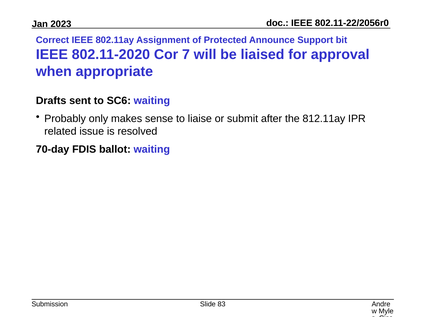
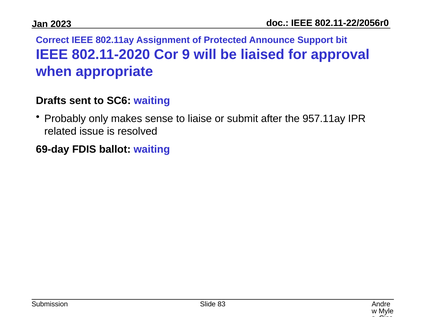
7: 7 -> 9
812.11ay: 812.11ay -> 957.11ay
70-day: 70-day -> 69-day
